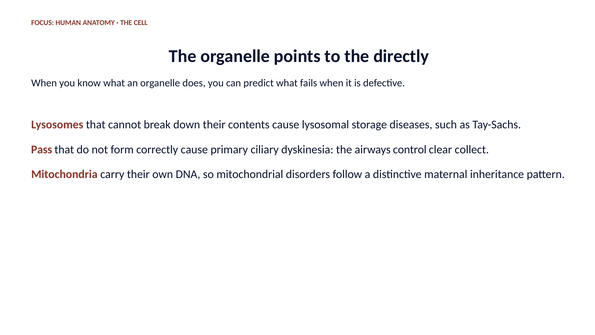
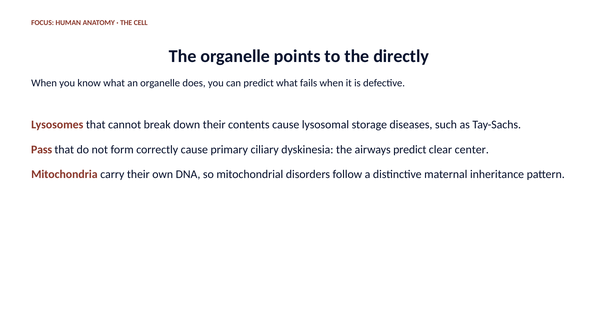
airways control: control -> predict
collect: collect -> center
